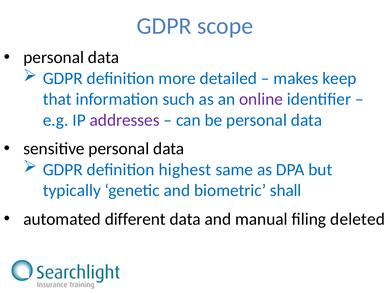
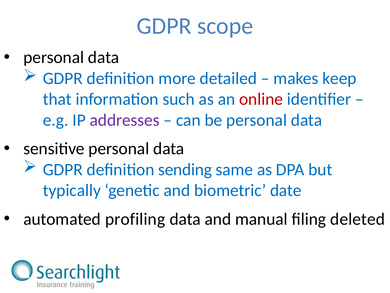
online colour: purple -> red
highest: highest -> sending
shall: shall -> date
different: different -> profiling
